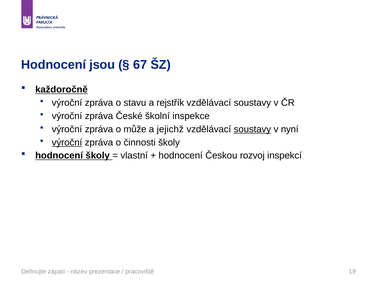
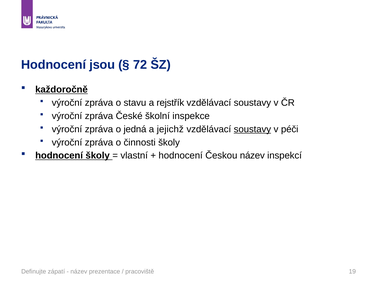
67: 67 -> 72
může: může -> jedná
nyní: nyní -> péči
výroční at (67, 143) underline: present -> none
Českou rozvoj: rozvoj -> název
